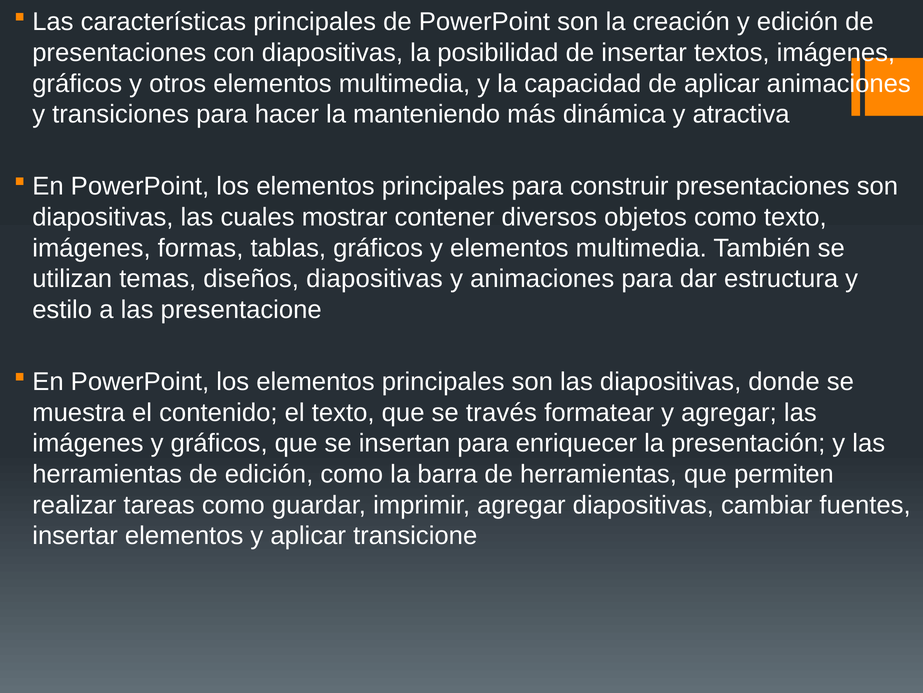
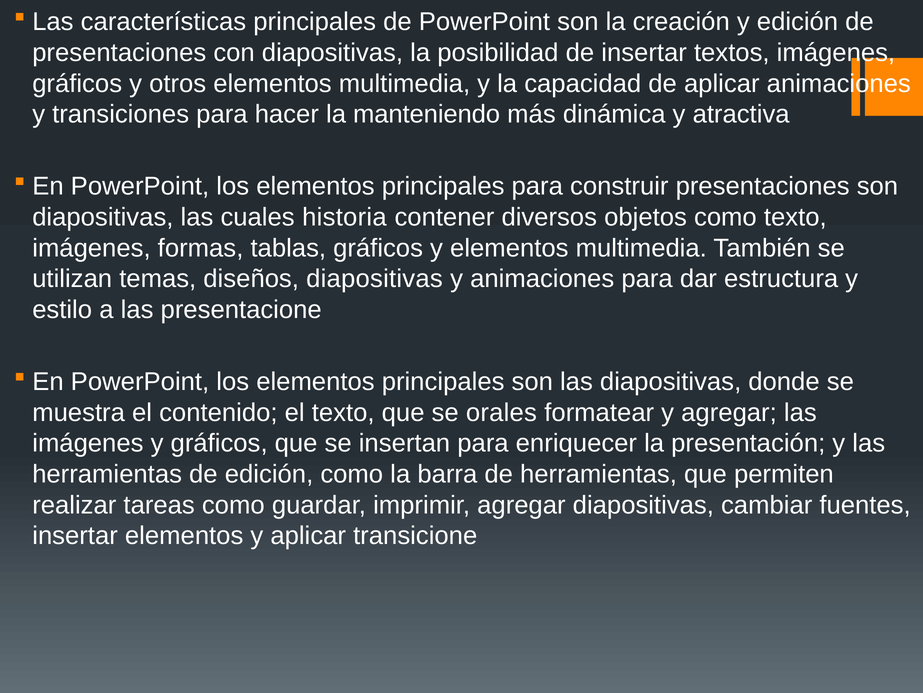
mostrar: mostrar -> historia
través: través -> orales
